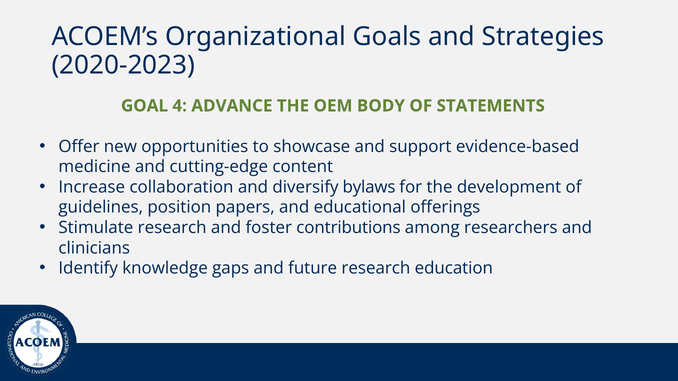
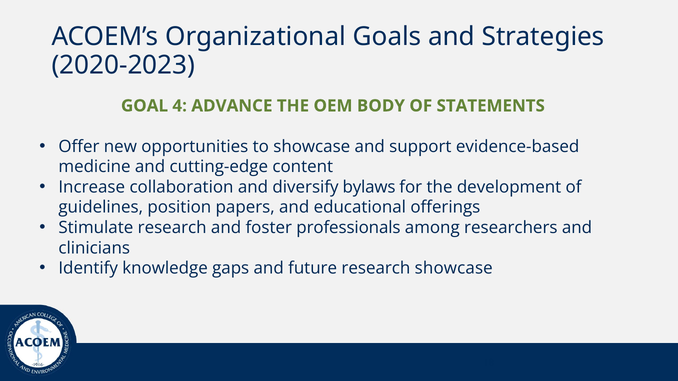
contributions: contributions -> professionals
research education: education -> showcase
